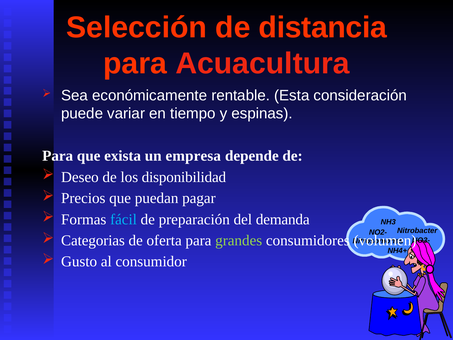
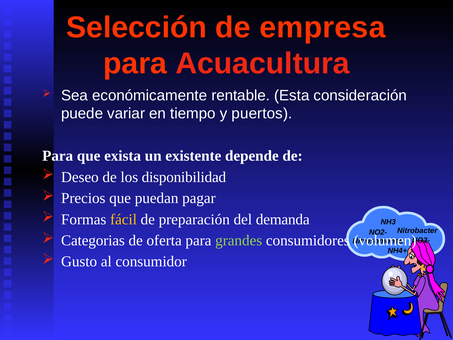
distancia: distancia -> empresa
espinas: espinas -> puertos
empresa: empresa -> existente
fácil colour: light blue -> yellow
